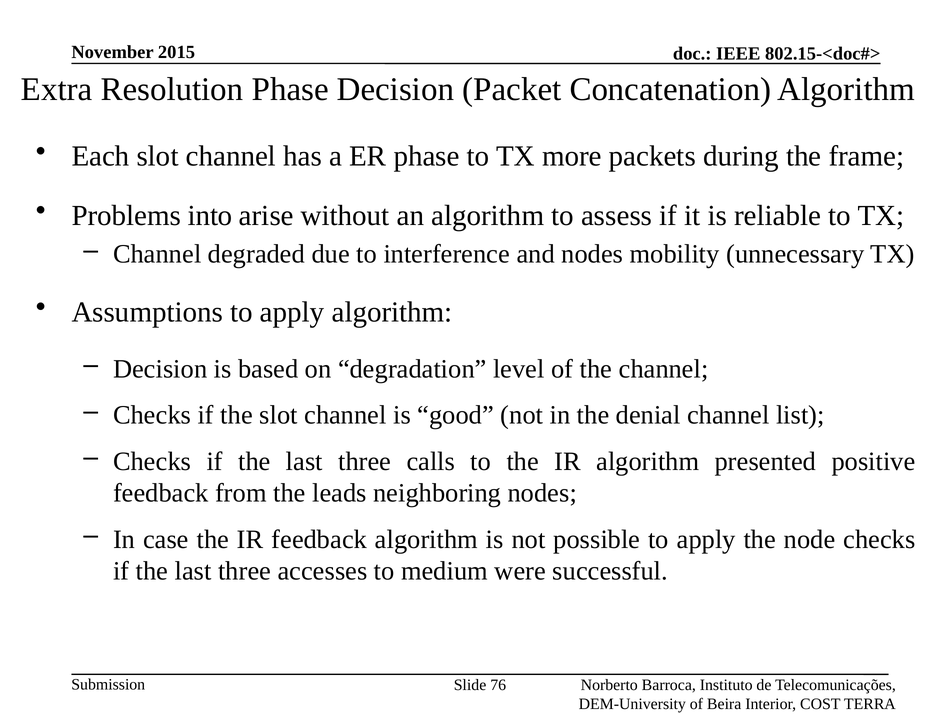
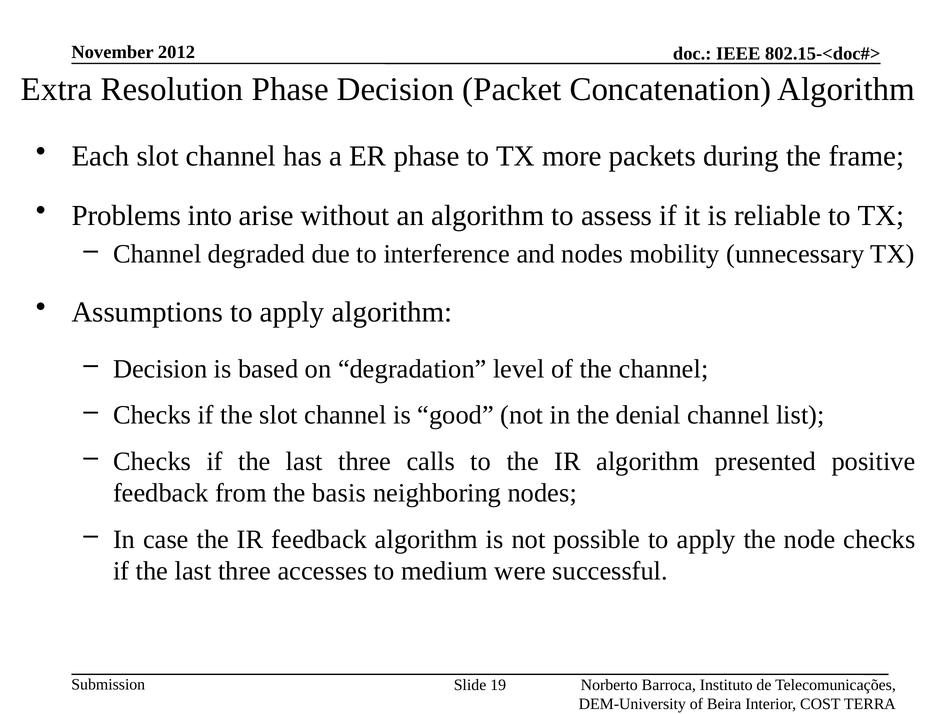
2015: 2015 -> 2012
leads: leads -> basis
76: 76 -> 19
